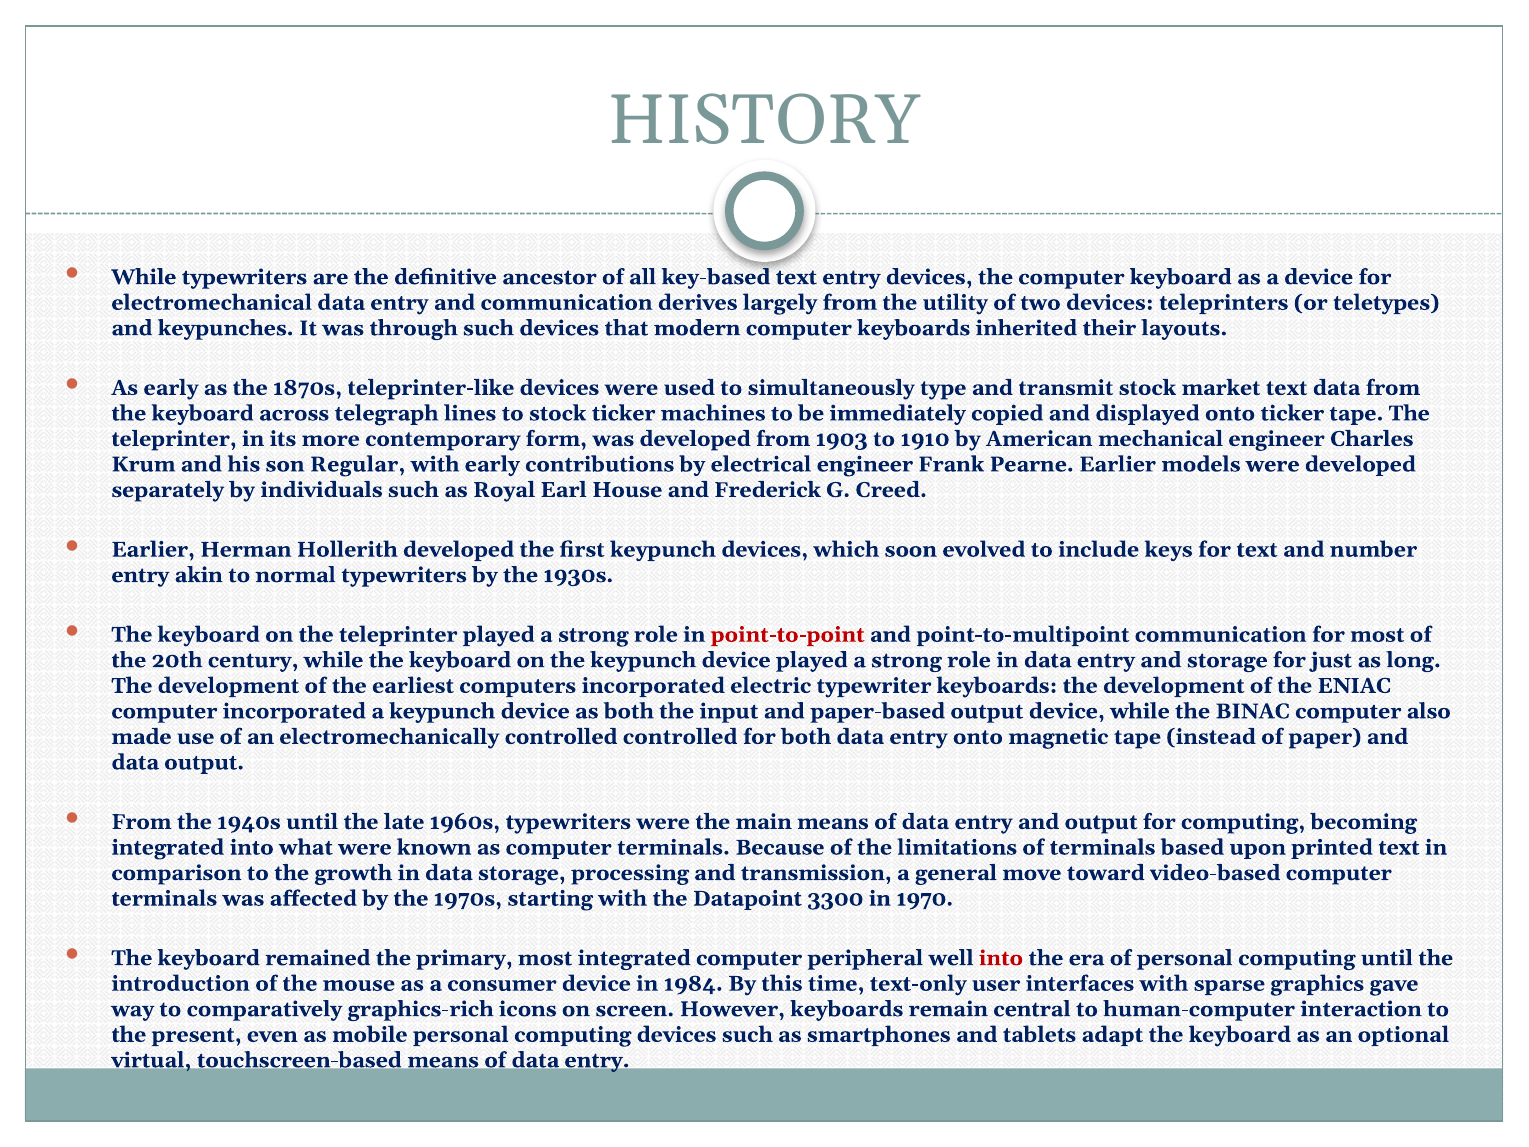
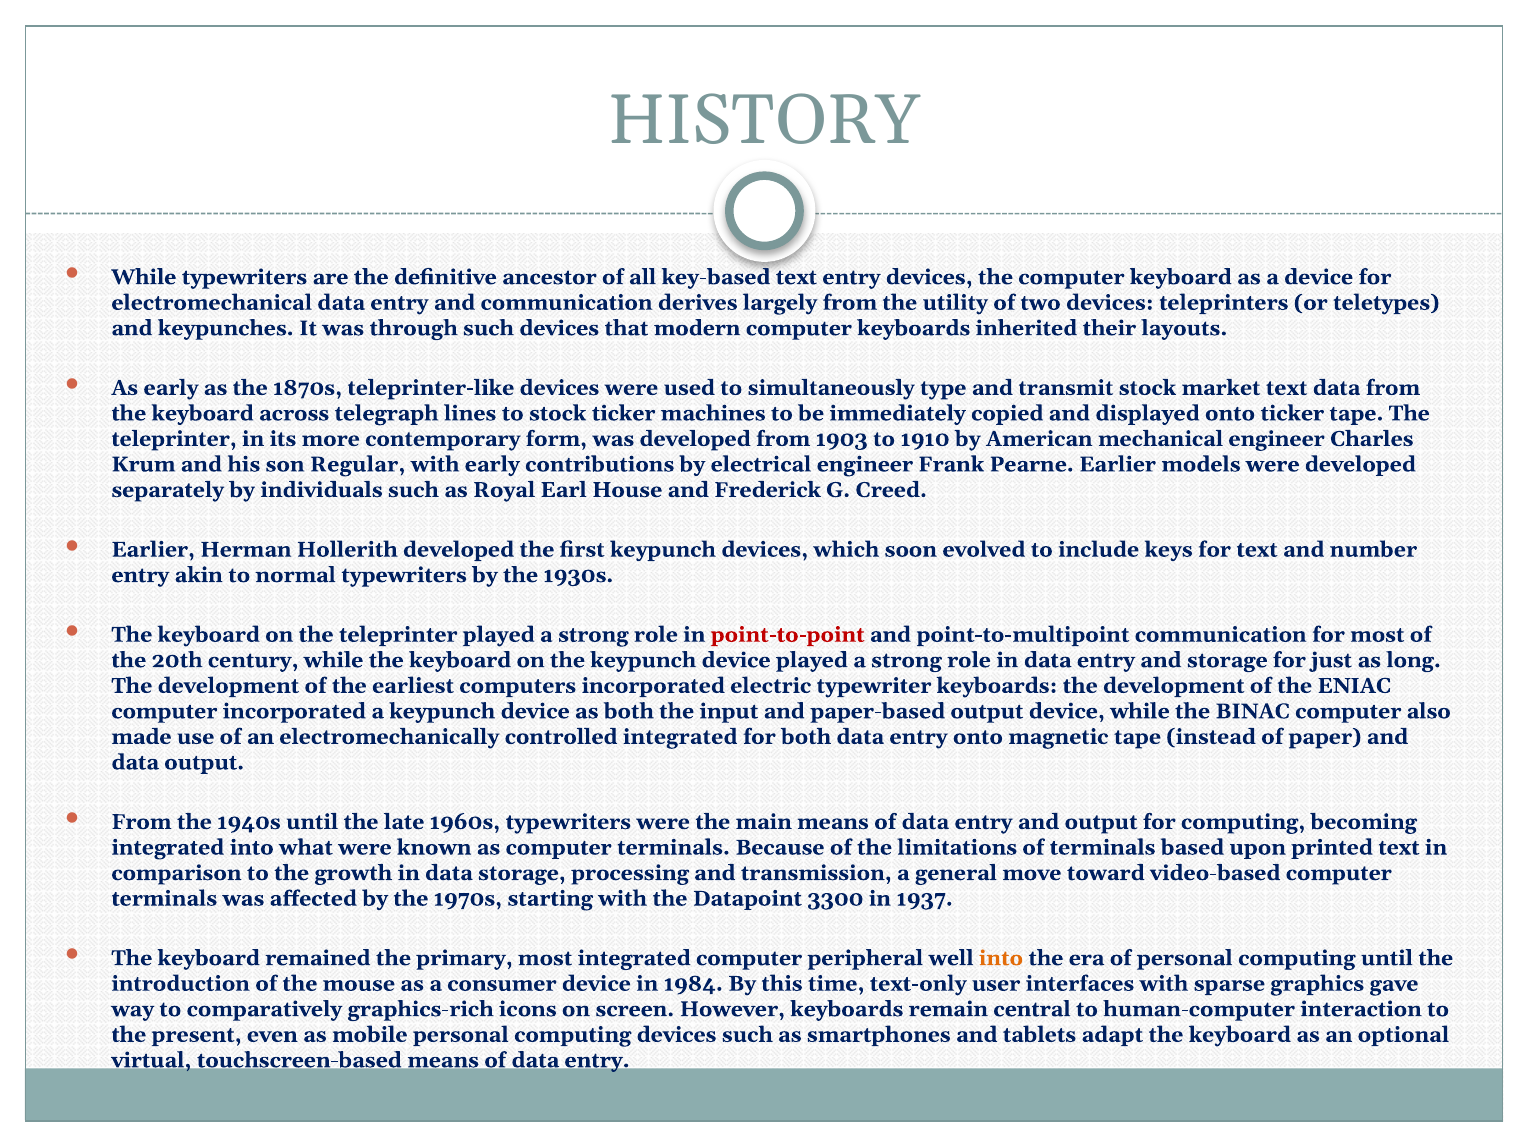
controlled controlled: controlled -> integrated
1970: 1970 -> 1937
into at (1001, 958) colour: red -> orange
